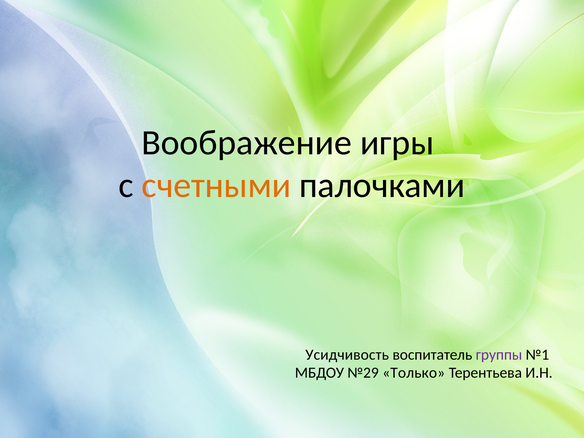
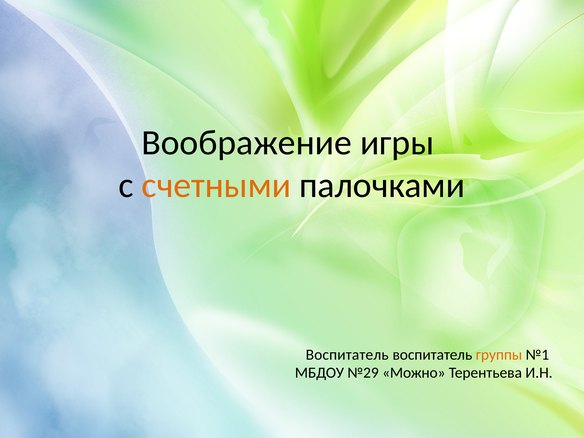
Усидчивость at (347, 355): Усидчивость -> Воспитатель
группы colour: purple -> orange
Только: Только -> Можно
